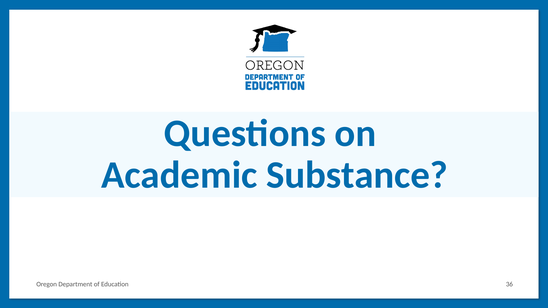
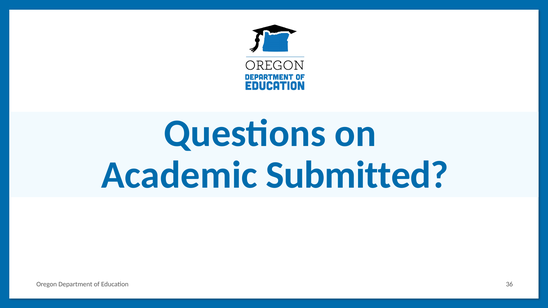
Substance: Substance -> Submitted
